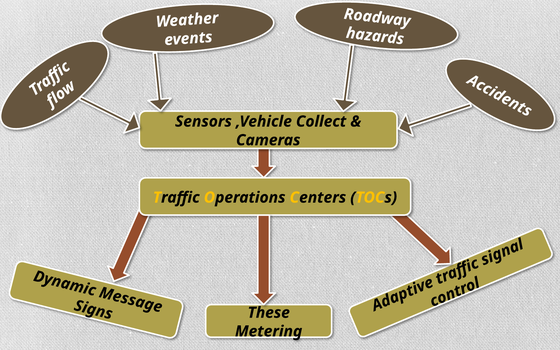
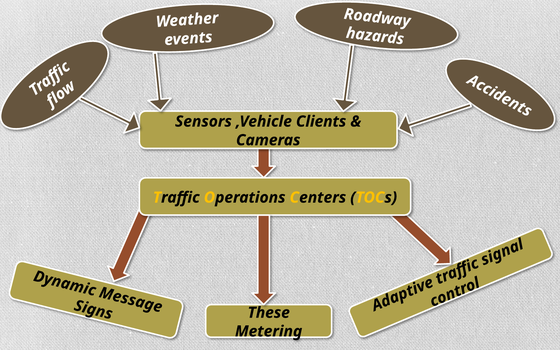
Collect: Collect -> Clients
